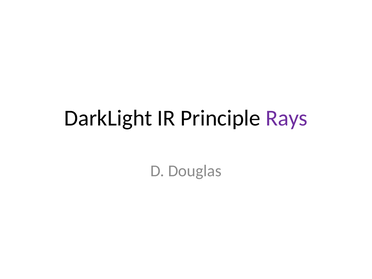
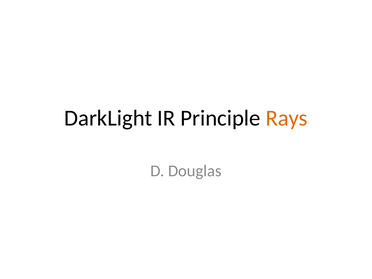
Rays colour: purple -> orange
